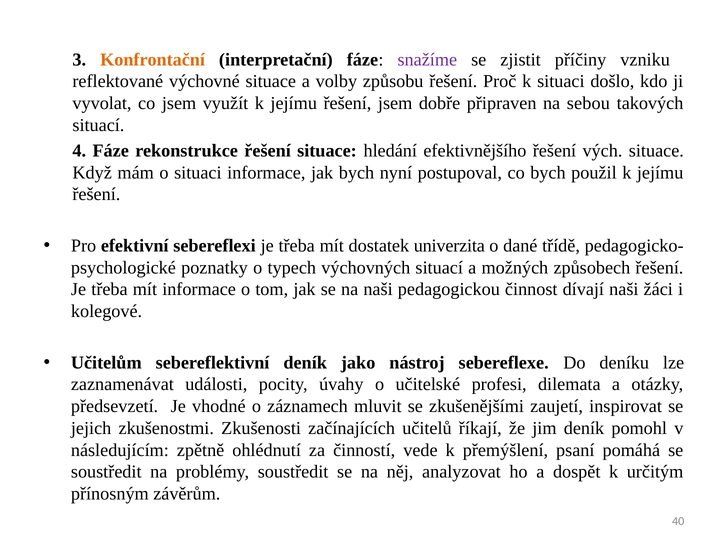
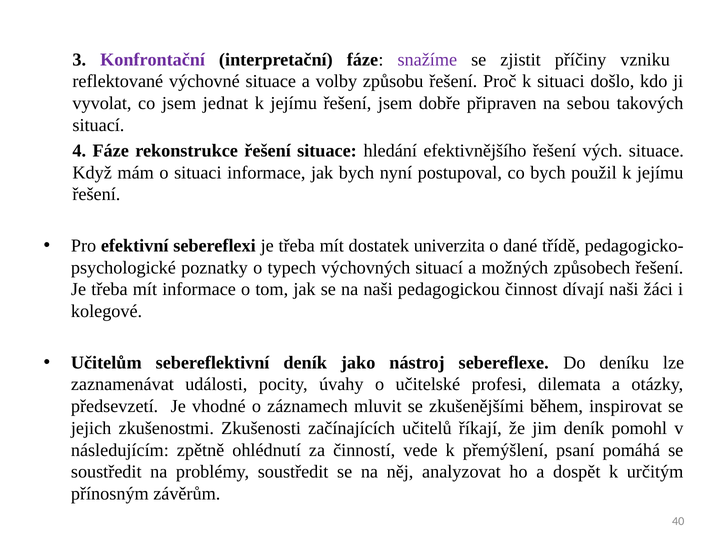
Konfrontační colour: orange -> purple
využít: využít -> jednat
zaujetí: zaujetí -> během
